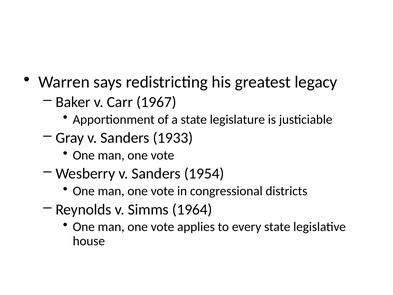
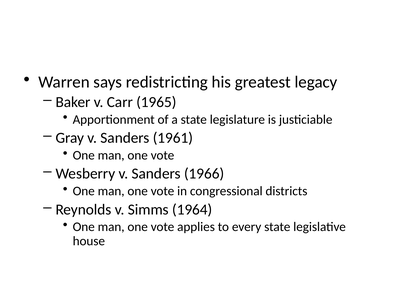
1967: 1967 -> 1965
1933: 1933 -> 1961
1954: 1954 -> 1966
